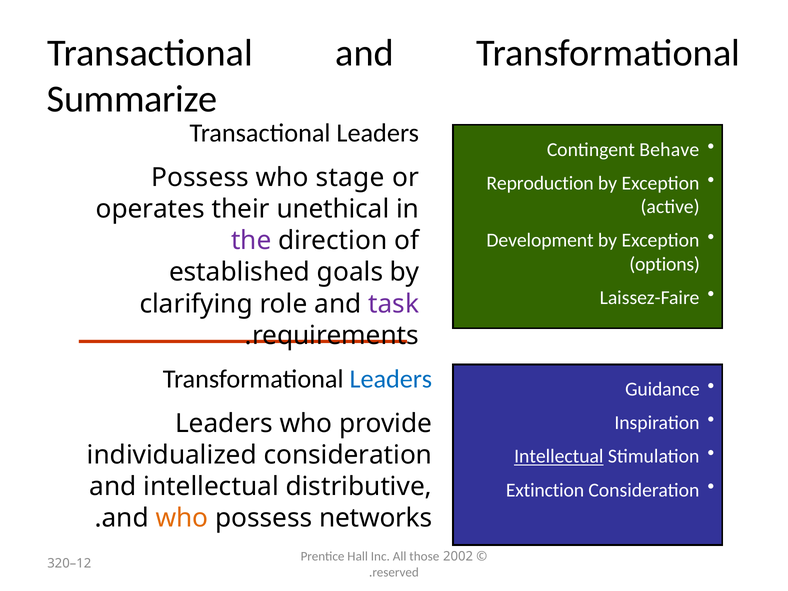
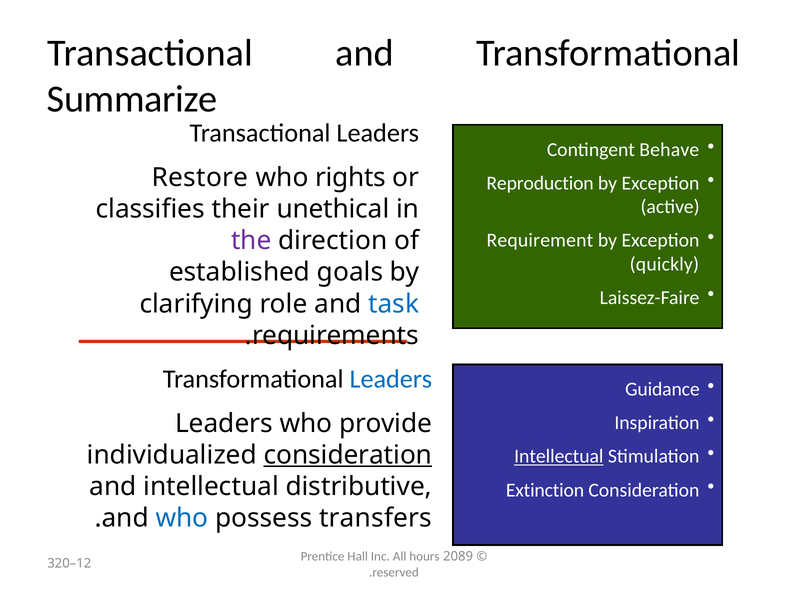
Possess at (200, 178): Possess -> Restore
stage: stage -> rights
operates: operates -> classifies
Development: Development -> Requirement
options: options -> quickly
task colour: purple -> blue
consideration at (348, 455) underline: none -> present
who at (182, 518) colour: orange -> blue
networks: networks -> transfers
those: those -> hours
2002: 2002 -> 2089
